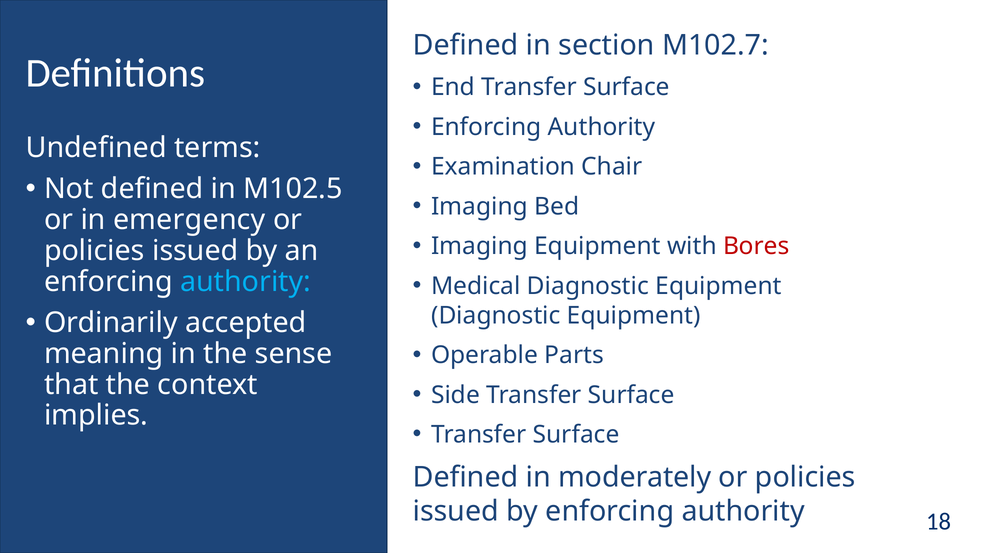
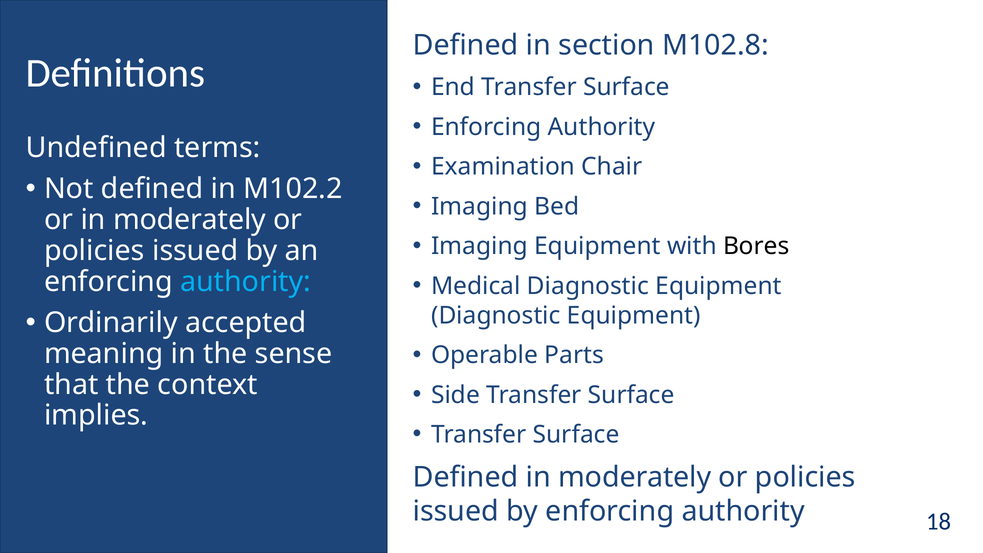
M102.7: M102.7 -> M102.8
M102.5: M102.5 -> M102.2
or in emergency: emergency -> moderately
Bores colour: red -> black
